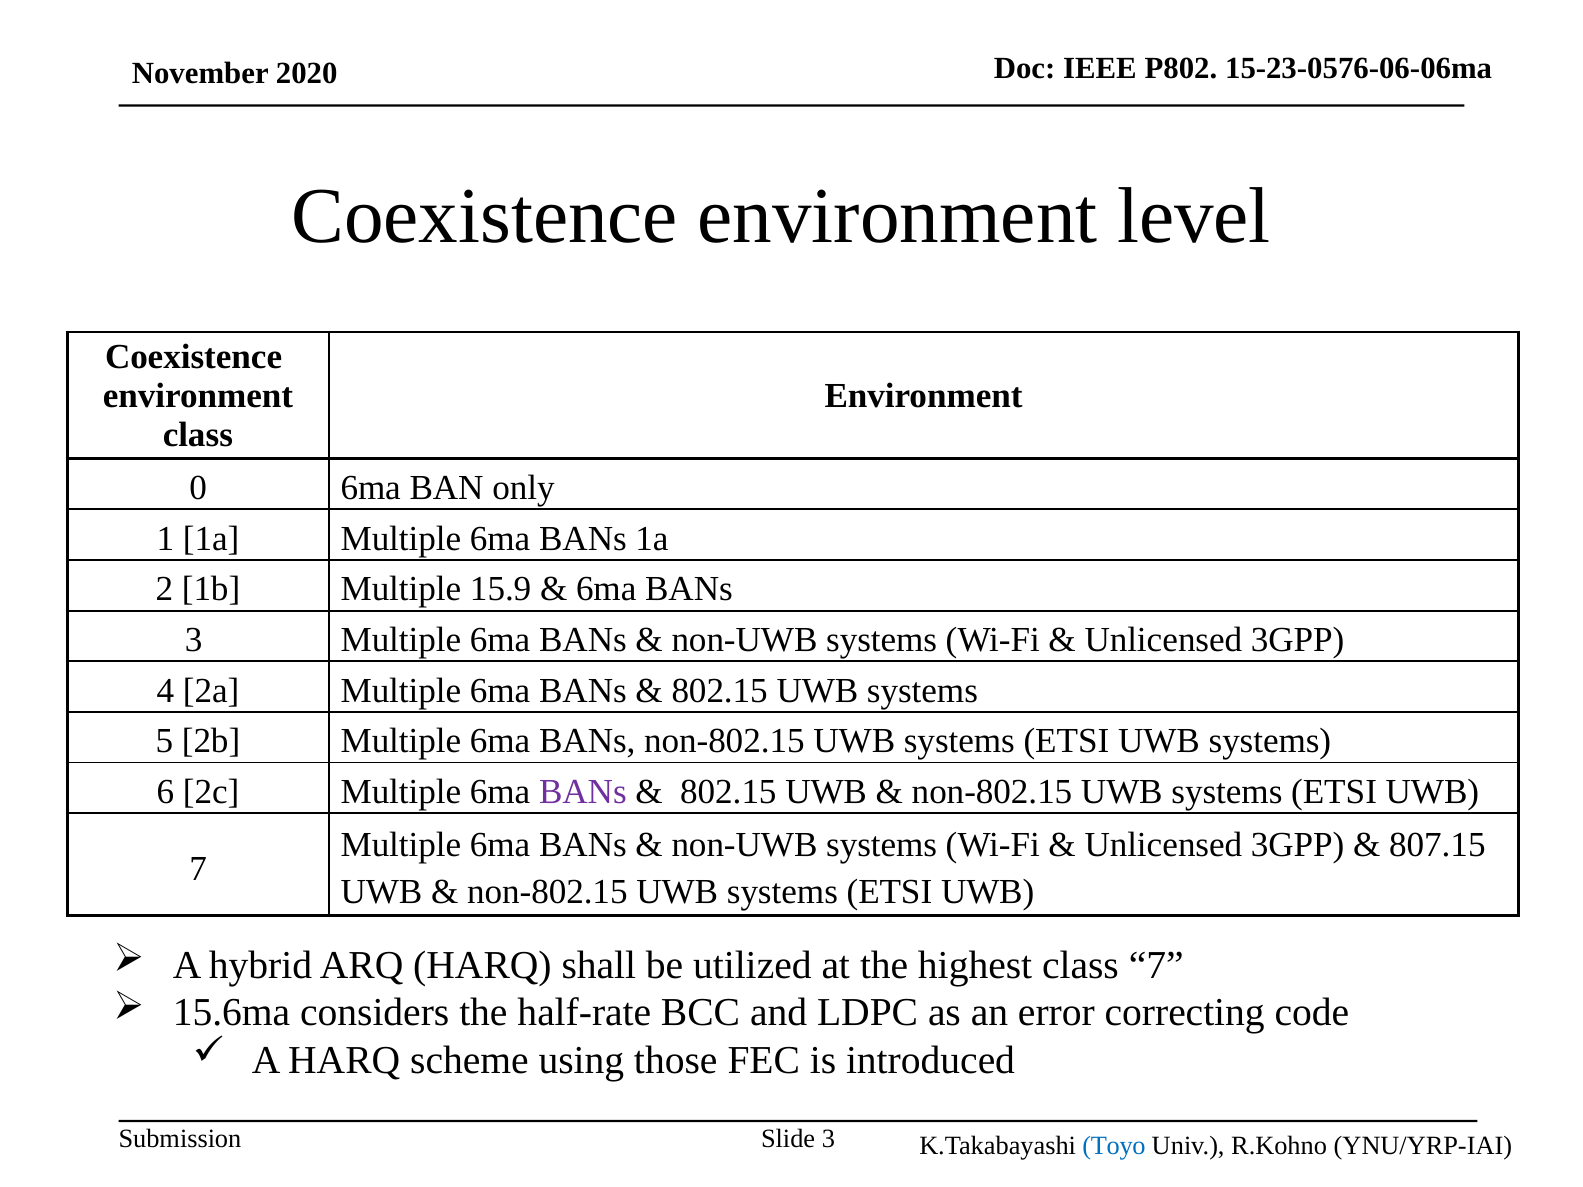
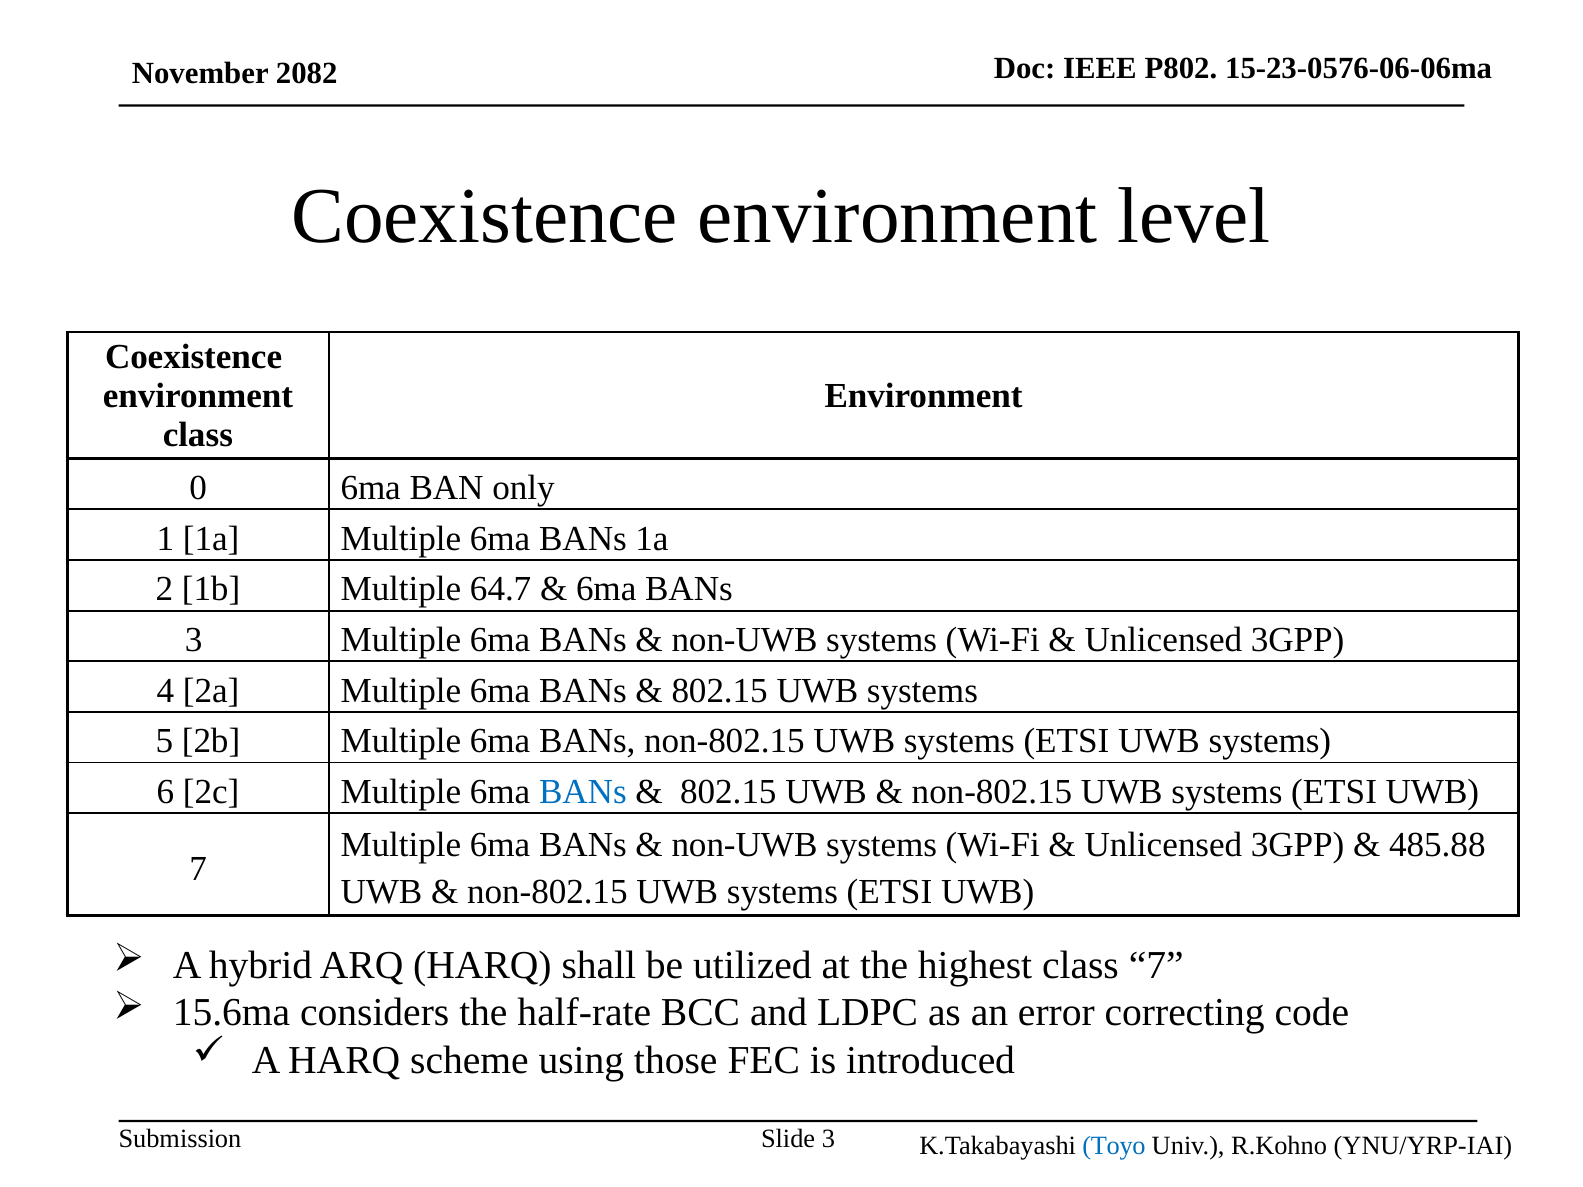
2020: 2020 -> 2082
15.9: 15.9 -> 64.7
BANs at (583, 792) colour: purple -> blue
807.15: 807.15 -> 485.88
